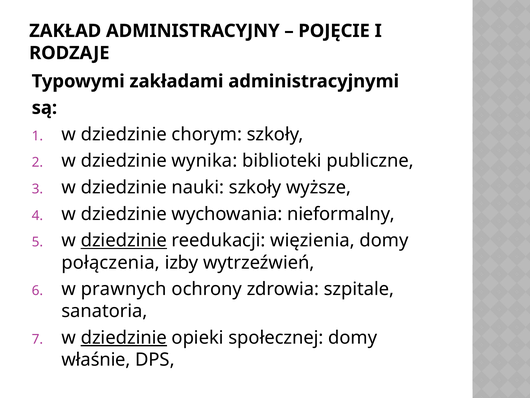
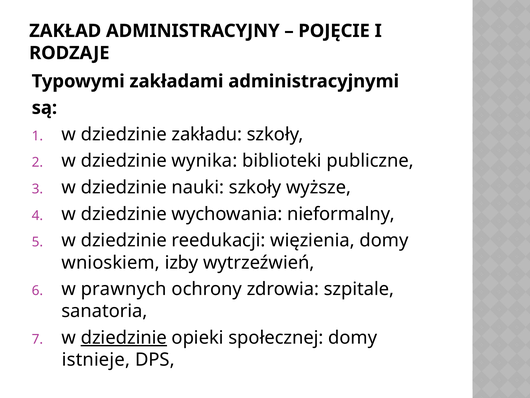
chorym: chorym -> zakładu
dziedzinie at (124, 240) underline: present -> none
połączenia: połączenia -> wnioskiem
właśnie: właśnie -> istnieje
